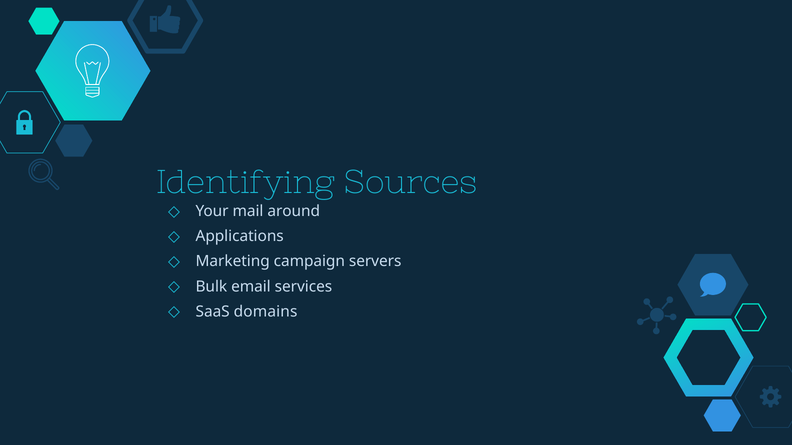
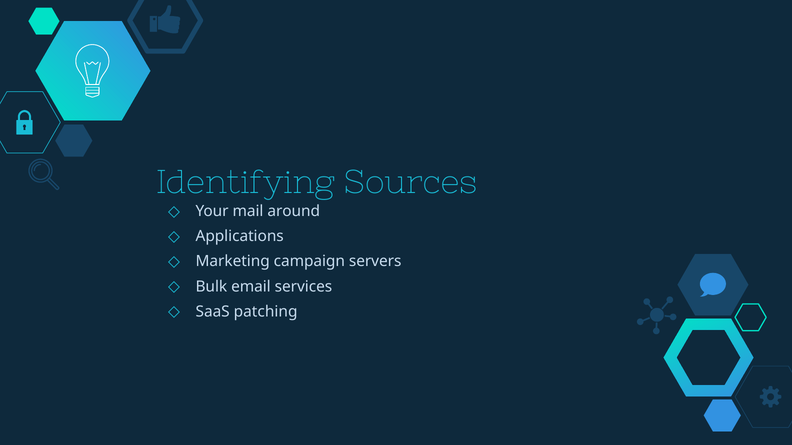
domains: domains -> patching
